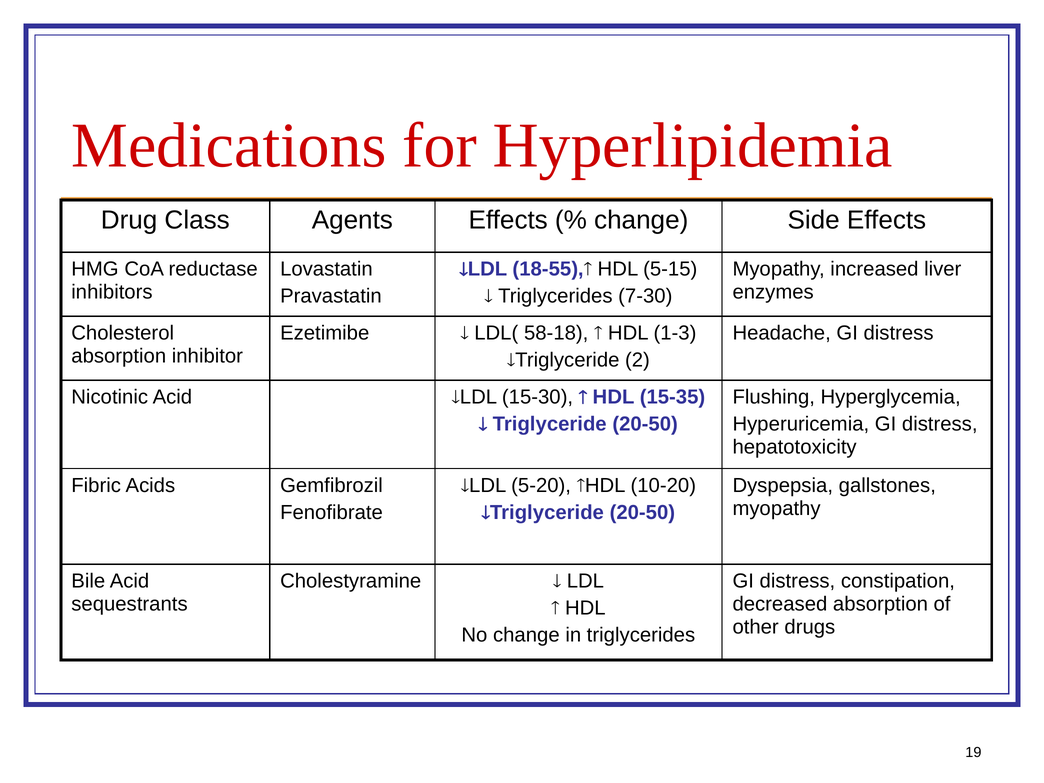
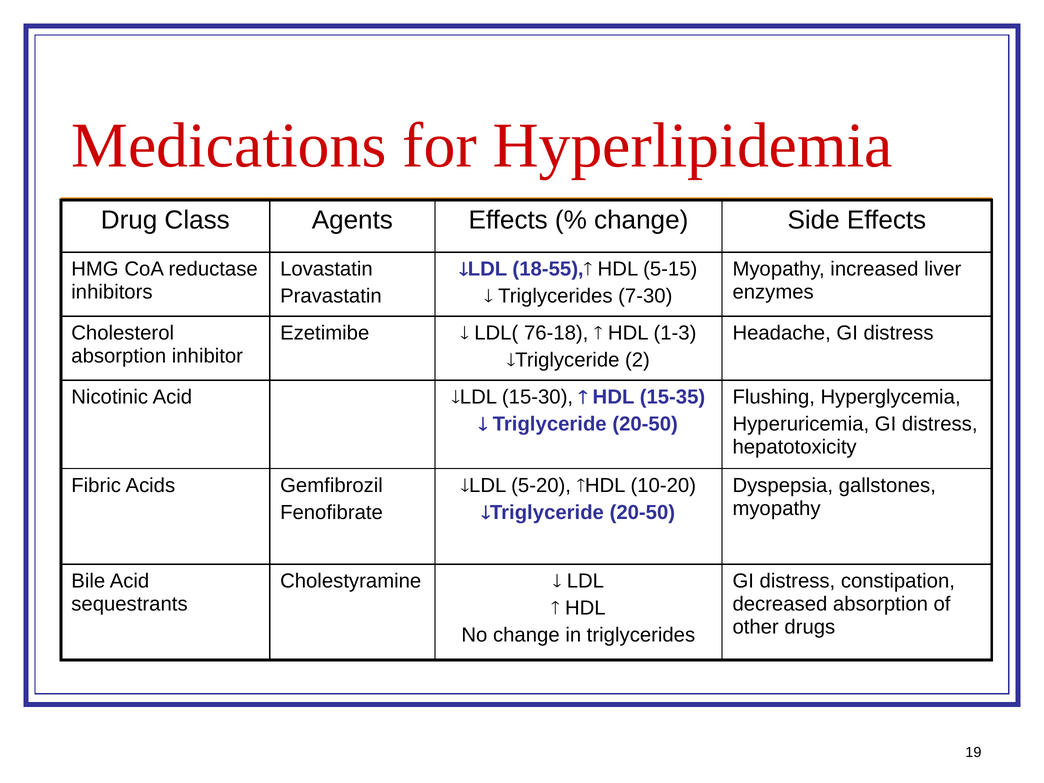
58-18: 58-18 -> 76-18
